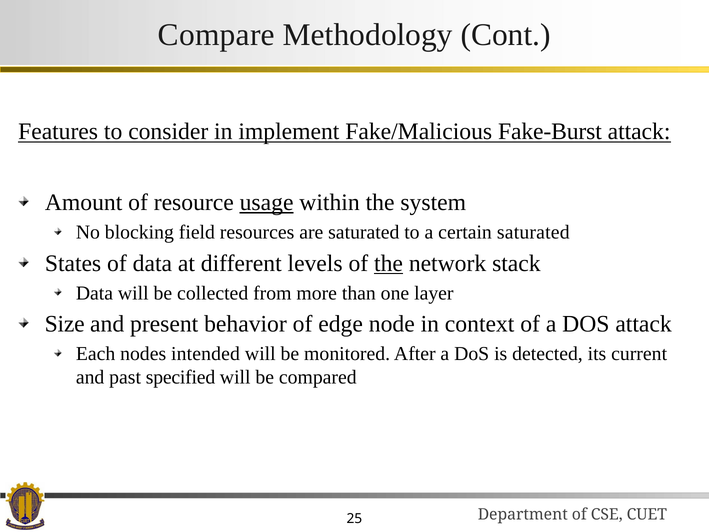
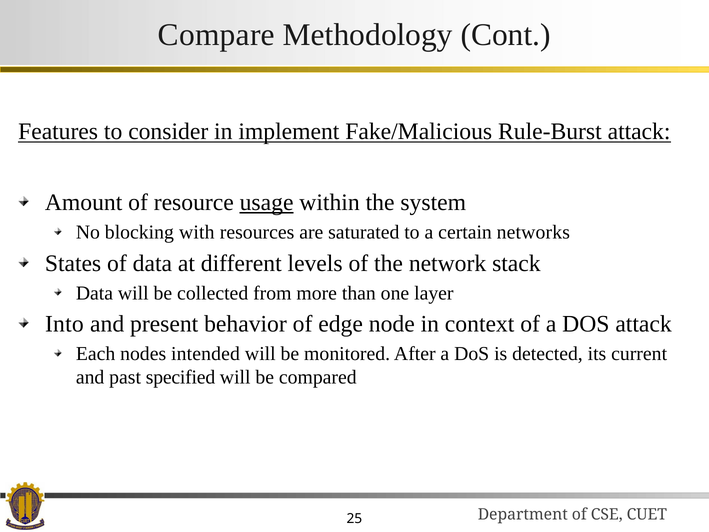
Fake-Burst: Fake-Burst -> Rule-Burst
field: field -> with
certain saturated: saturated -> networks
the at (389, 263) underline: present -> none
Size: Size -> Into
